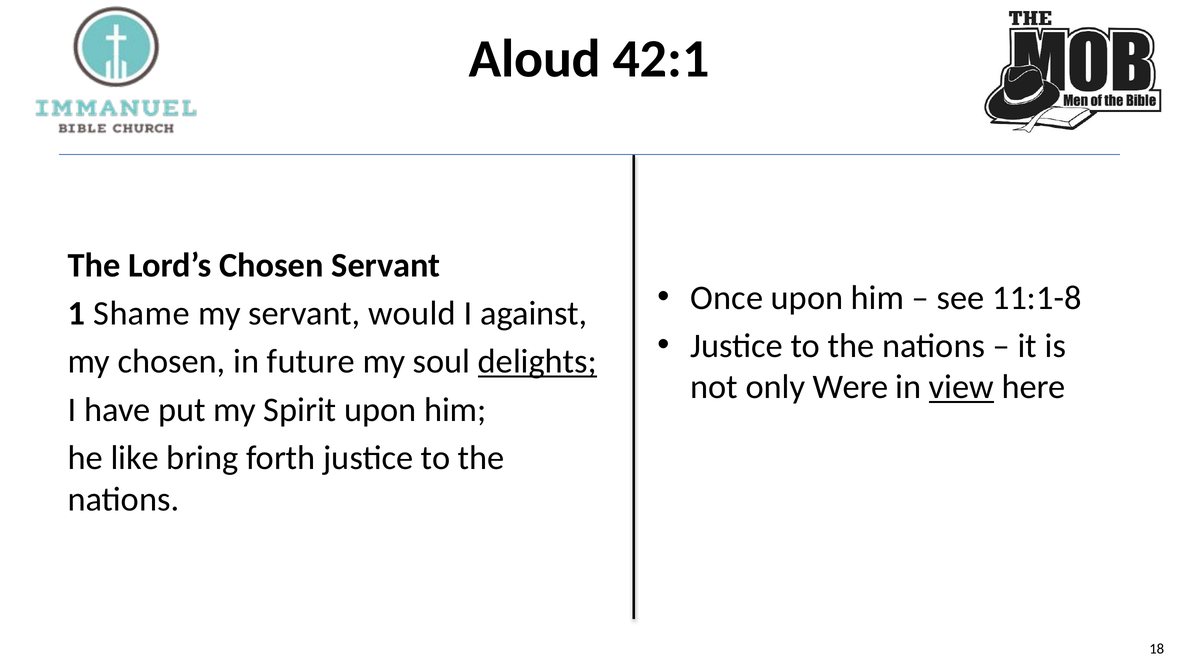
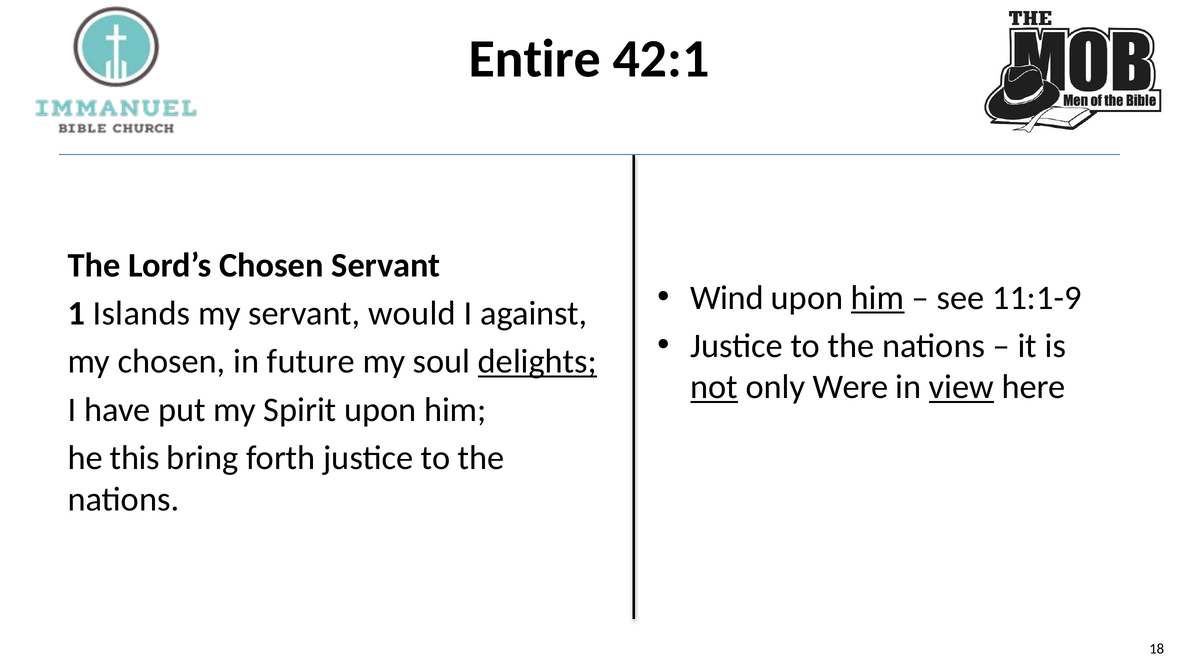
Aloud: Aloud -> Entire
Once: Once -> Wind
him at (878, 298) underline: none -> present
11:1-8: 11:1-8 -> 11:1-9
Shame: Shame -> Islands
not underline: none -> present
like: like -> this
